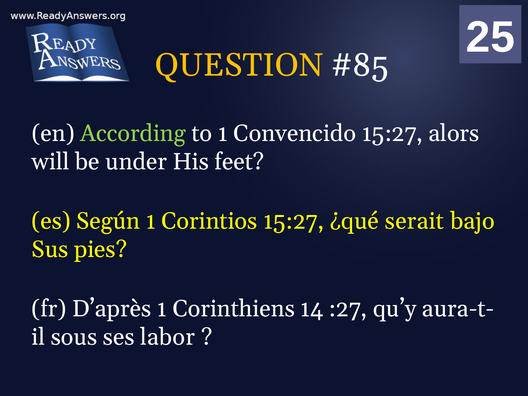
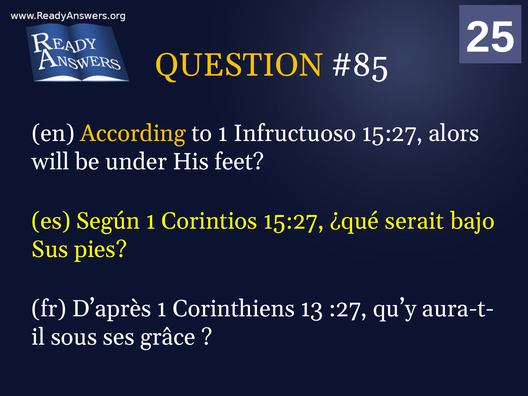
According colour: light green -> yellow
Convencido: Convencido -> Infructuoso
Corinthiens 14: 14 -> 13
labor: labor -> grâce
